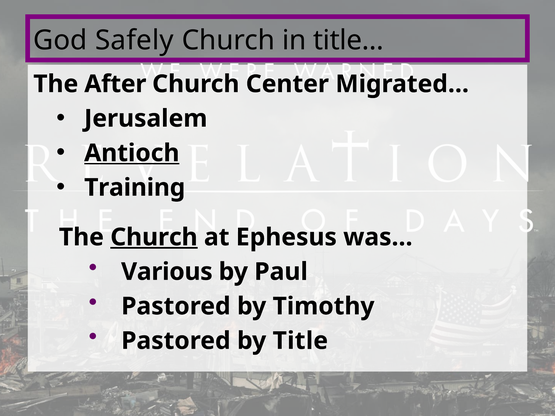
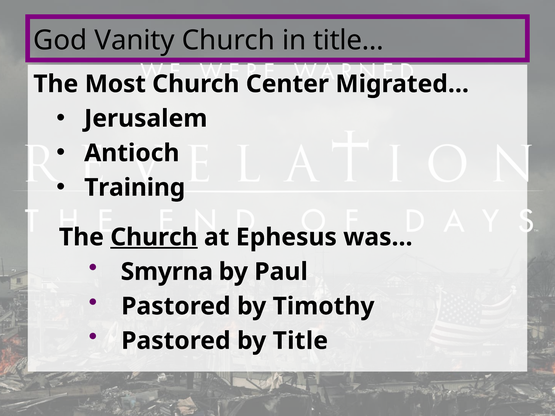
Safely: Safely -> Vanity
After: After -> Most
Antioch underline: present -> none
Various: Various -> Smyrna
